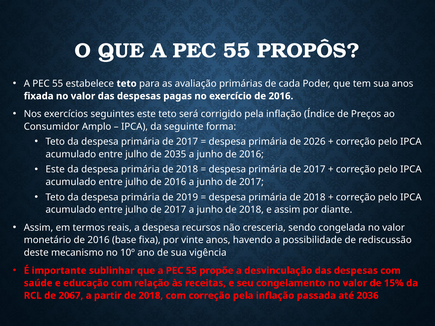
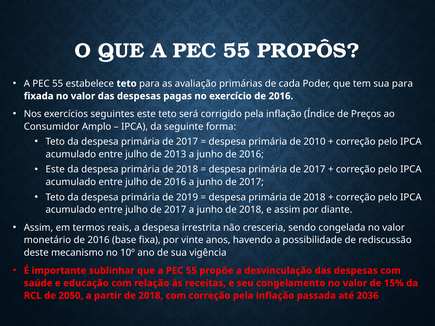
sua anos: anos -> para
2026: 2026 -> 2010
2035: 2035 -> 2013
recursos: recursos -> irrestrita
2067: 2067 -> 2050
